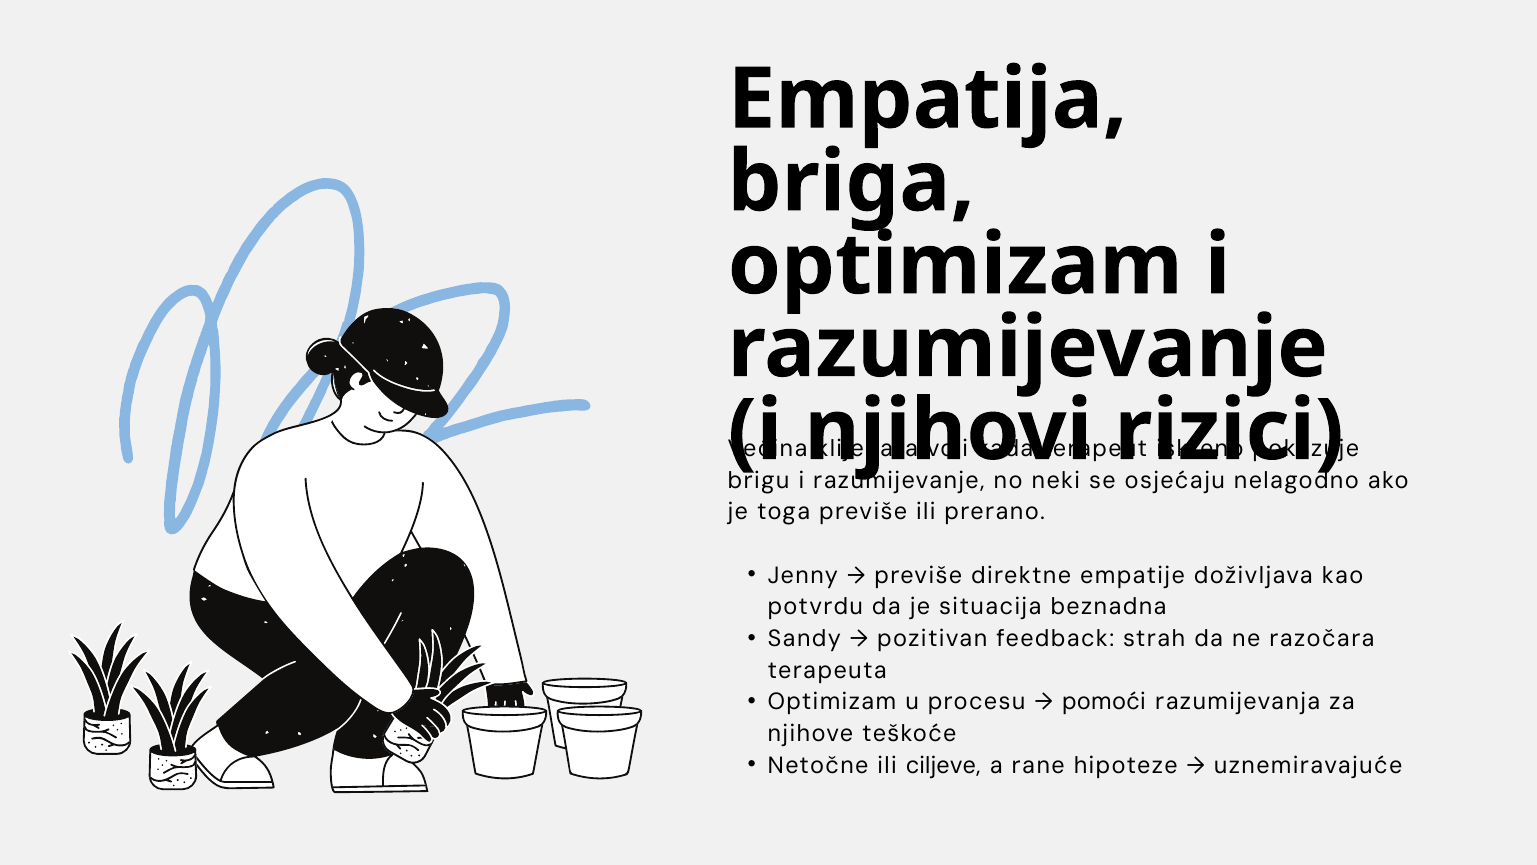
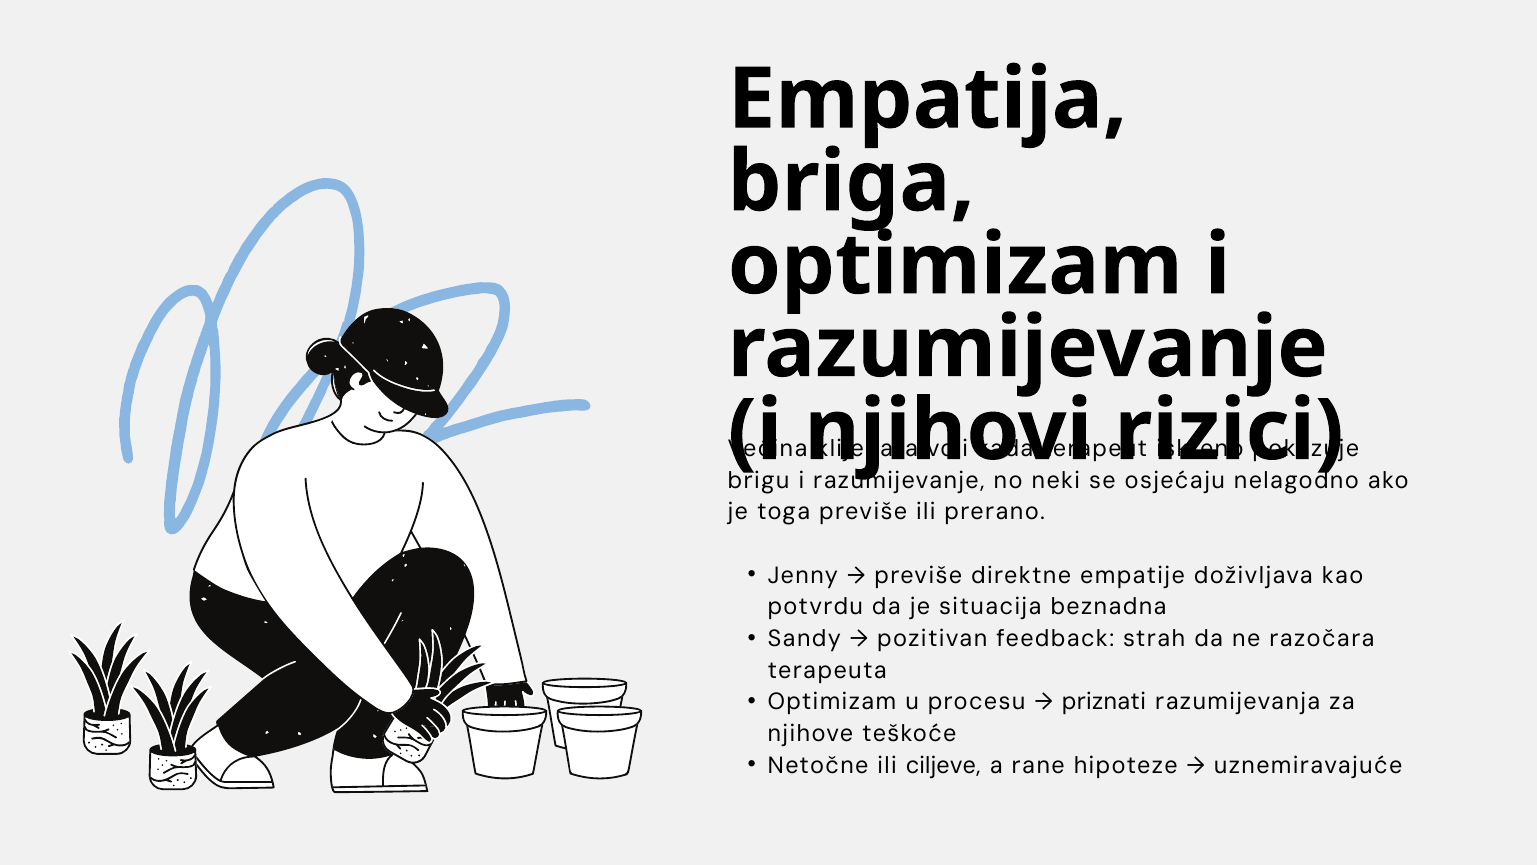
pomoći: pomoći -> priznati
